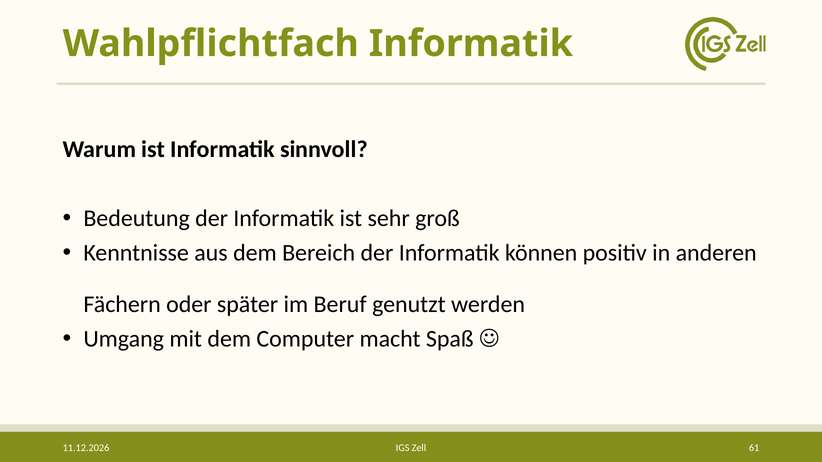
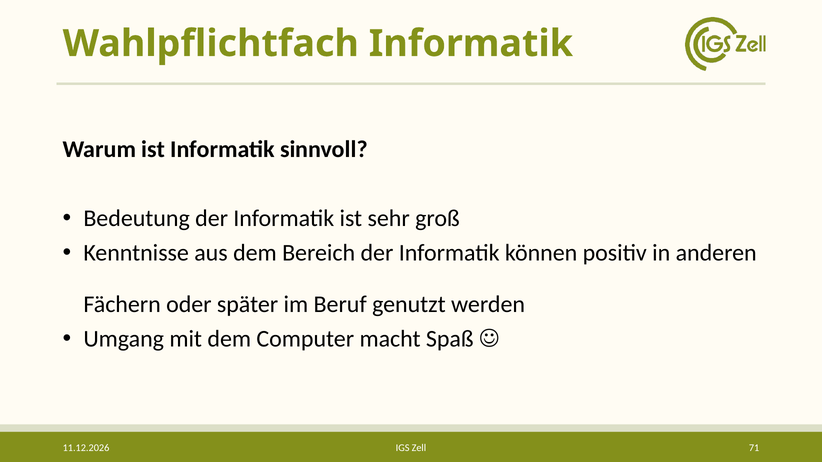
61: 61 -> 71
